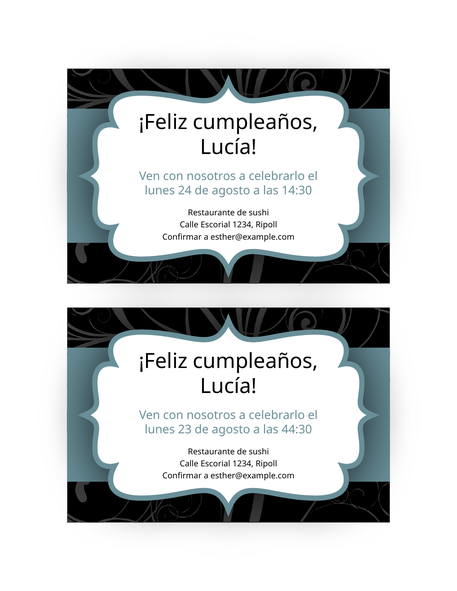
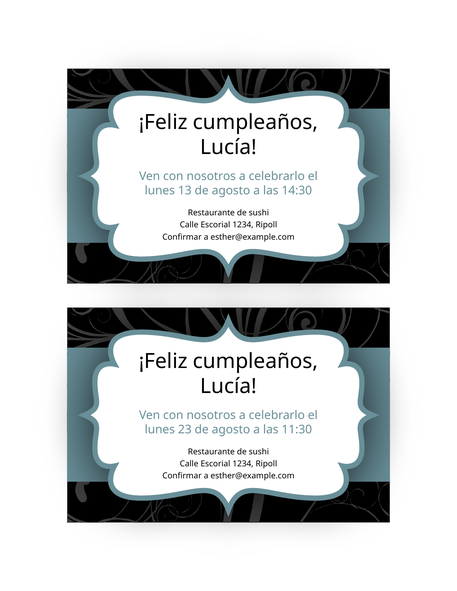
24: 24 -> 13
44:30: 44:30 -> 11:30
